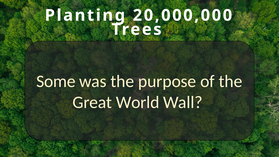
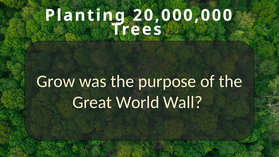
Some: Some -> Grow
